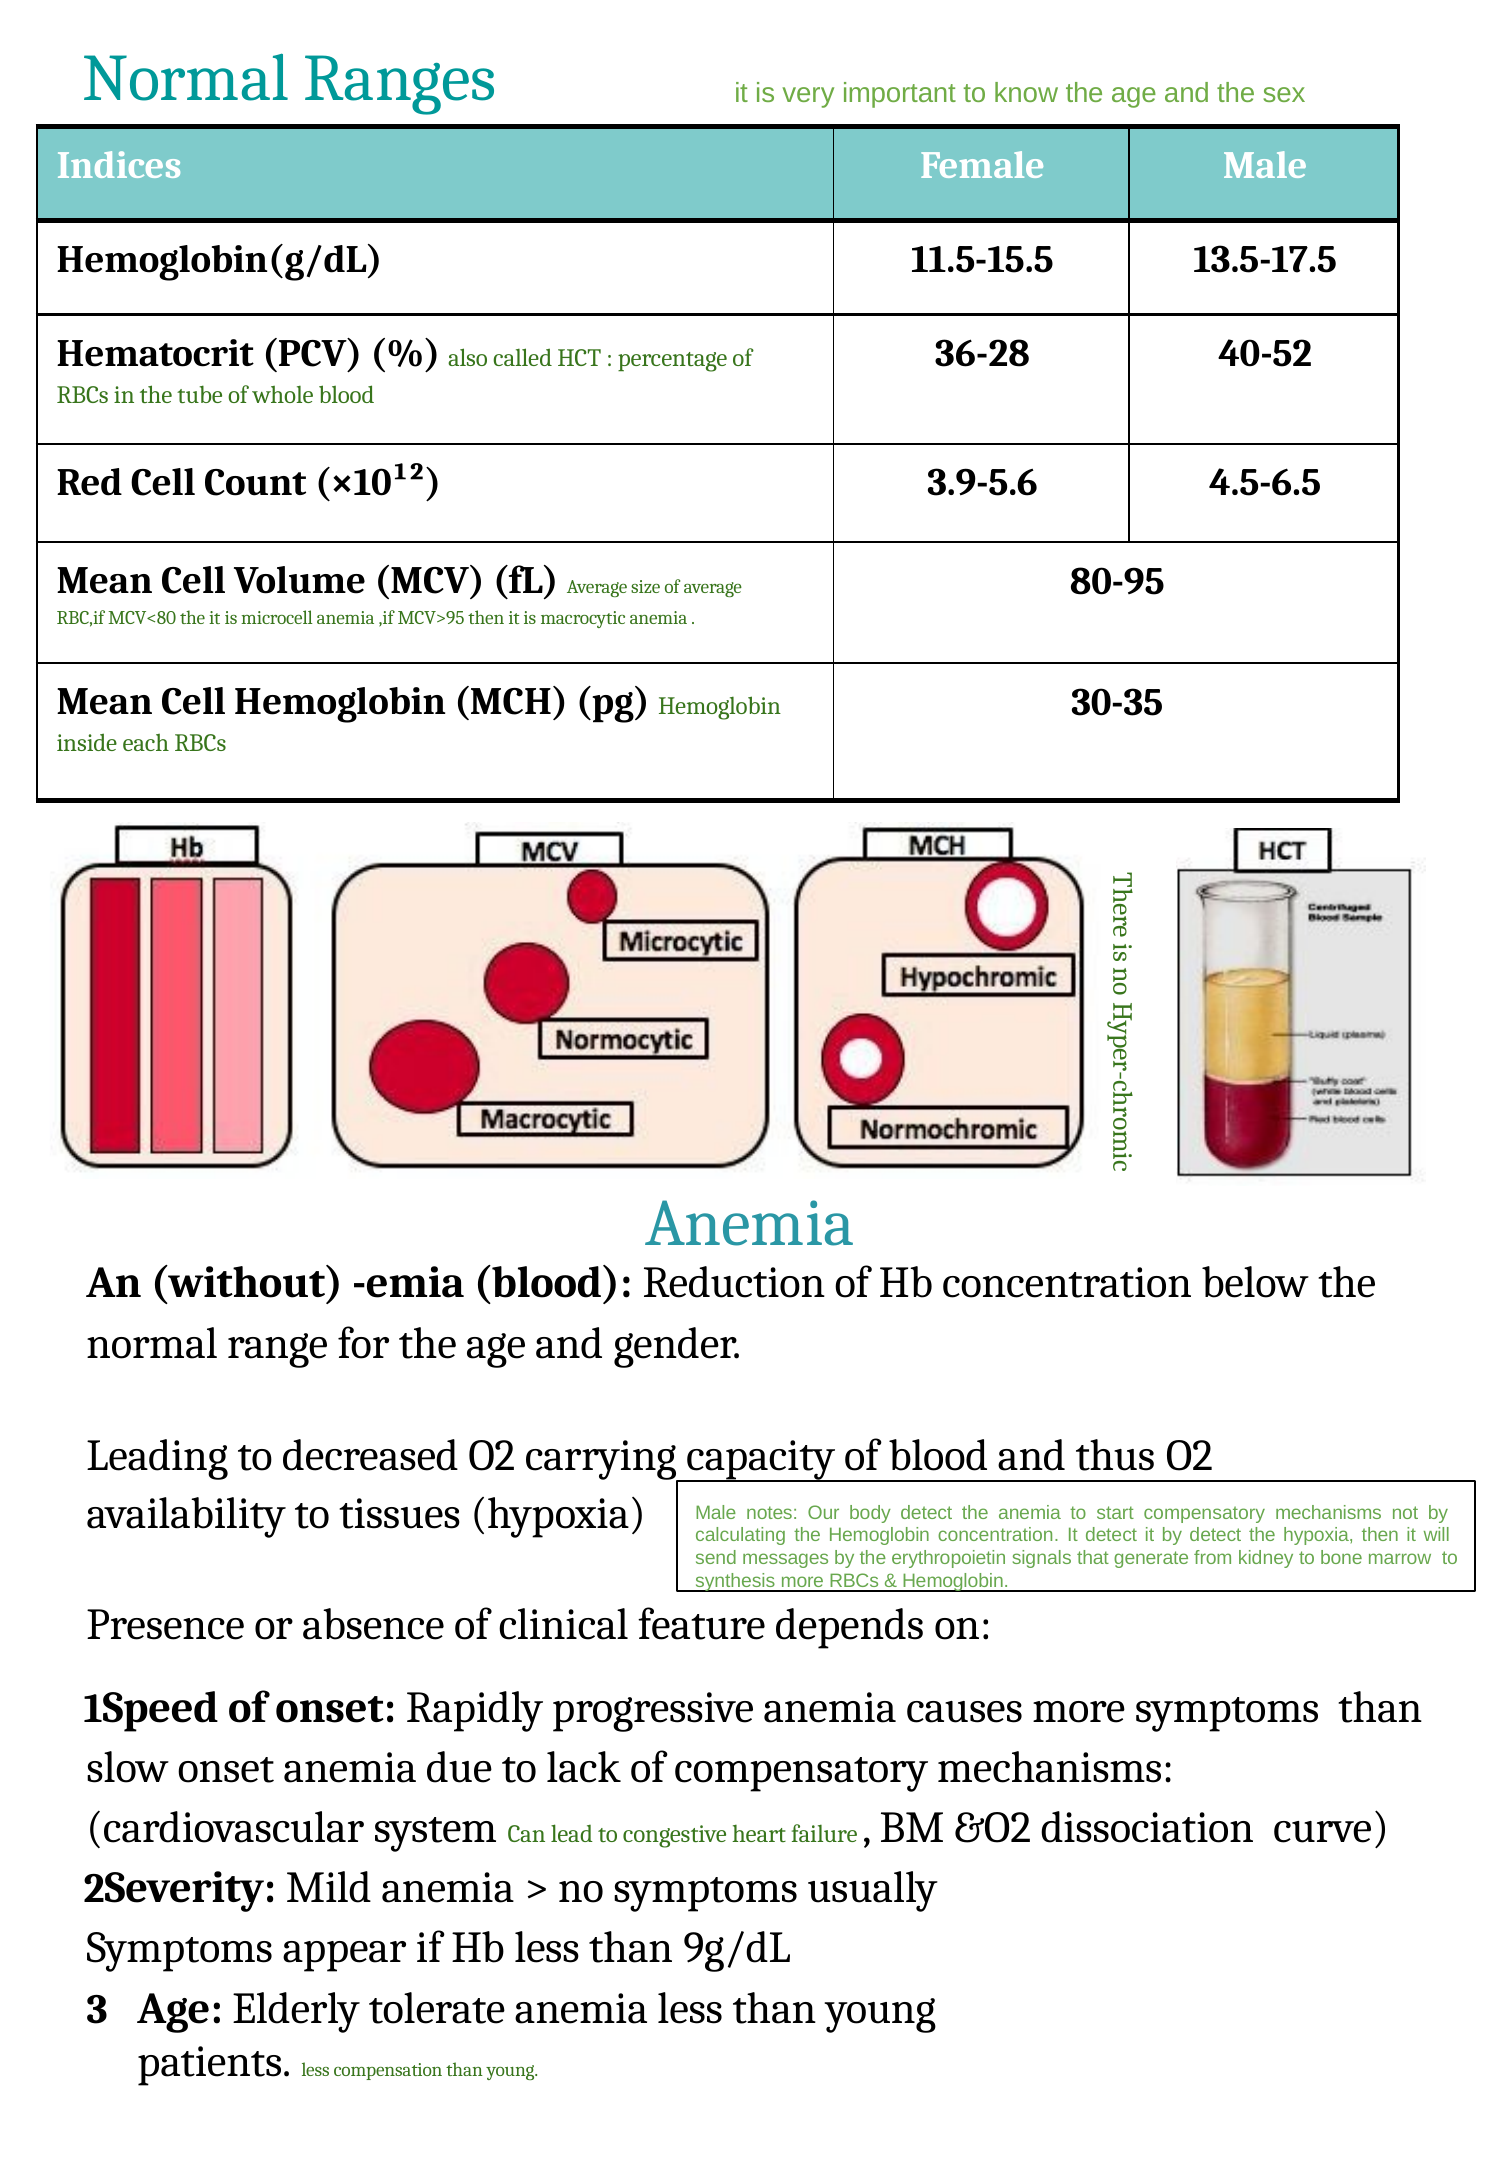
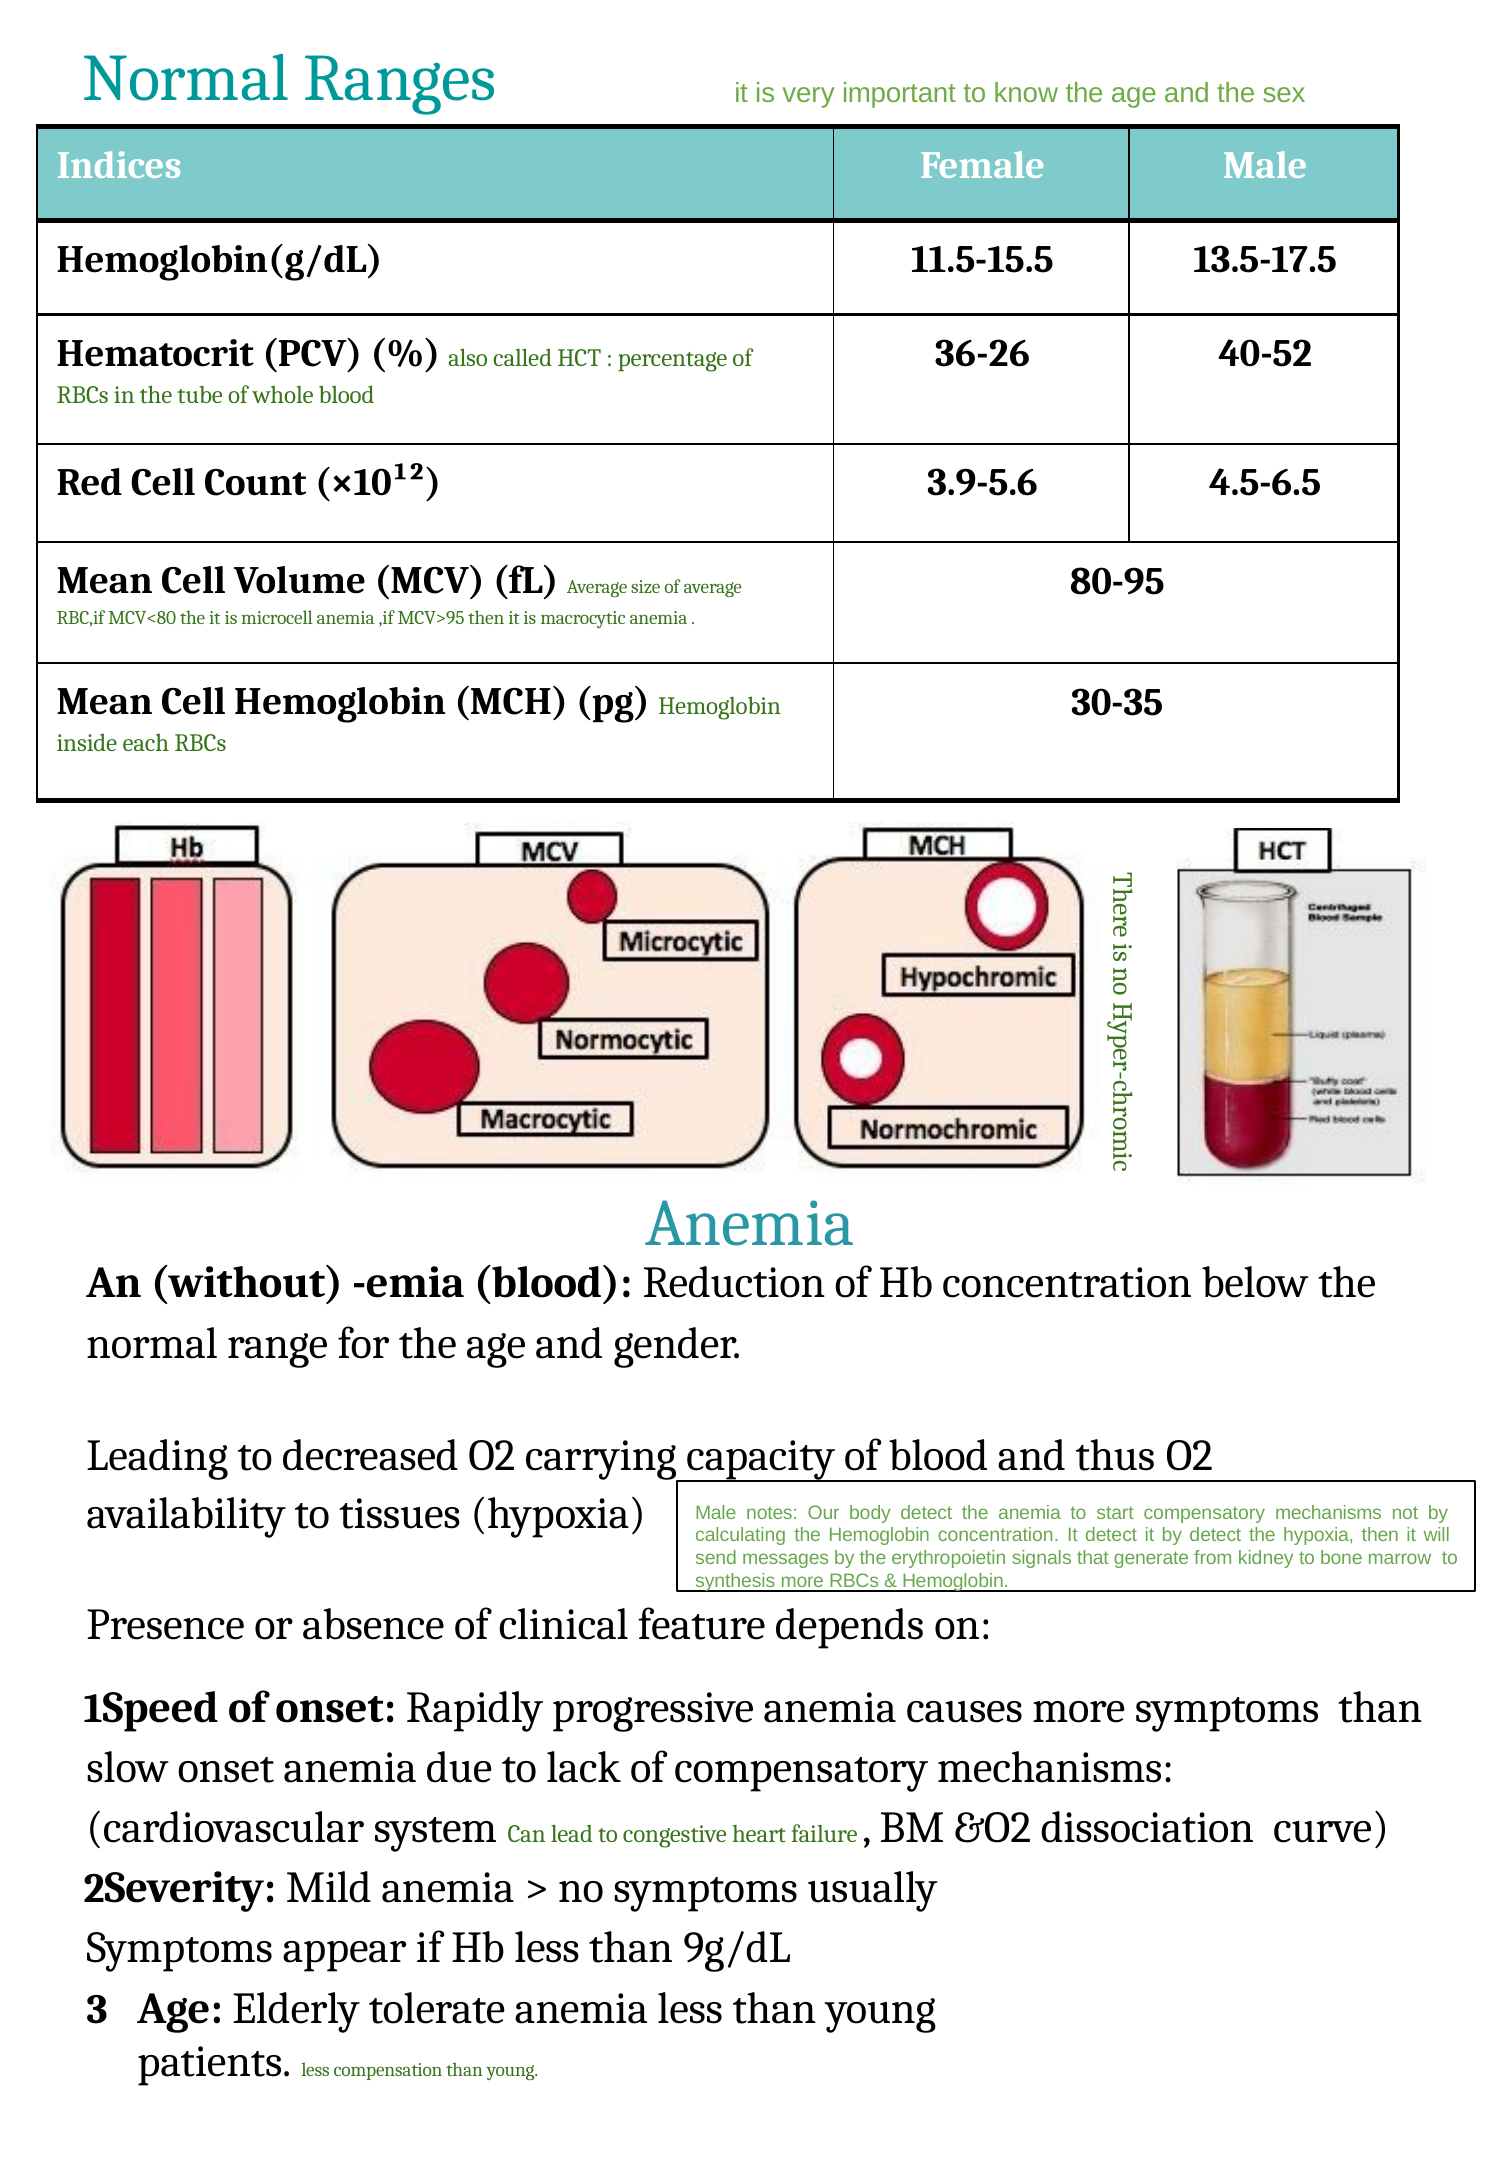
36-28: 36-28 -> 36-26
